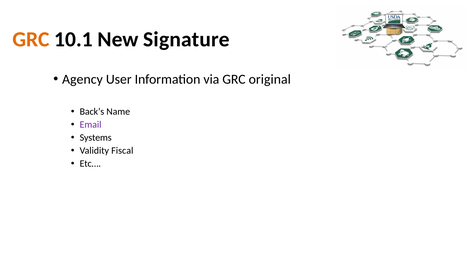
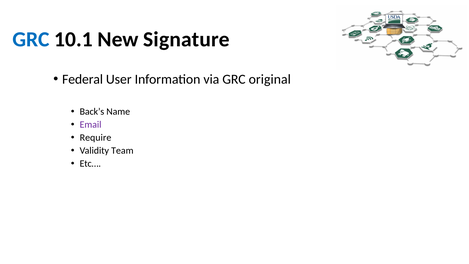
GRC at (31, 39) colour: orange -> blue
Agency: Agency -> Federal
Systems: Systems -> Require
Fiscal: Fiscal -> Team
